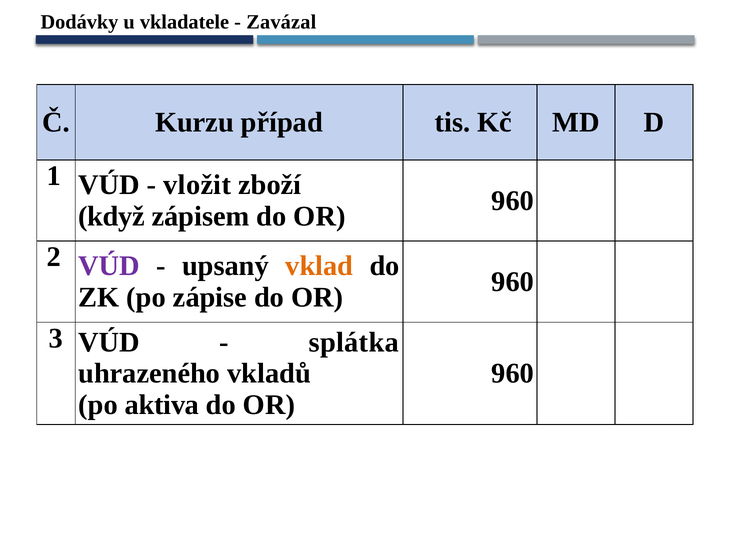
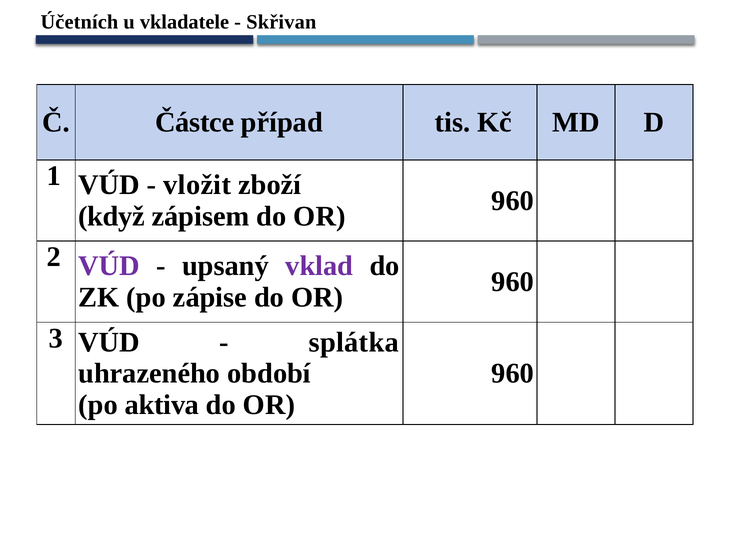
Dodávky: Dodávky -> Účetních
Zavázal: Zavázal -> Skřivan
Kurzu: Kurzu -> Částce
vklad colour: orange -> purple
vkladů: vkladů -> období
